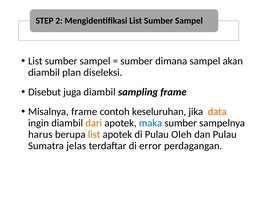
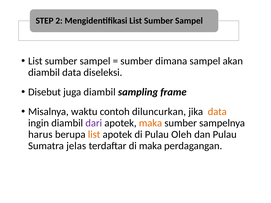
diambil plan: plan -> data
Misalnya frame: frame -> waktu
keseluruhan: keseluruhan -> diluncurkan
dari colour: orange -> purple
maka at (151, 123) colour: blue -> orange
di error: error -> maka
